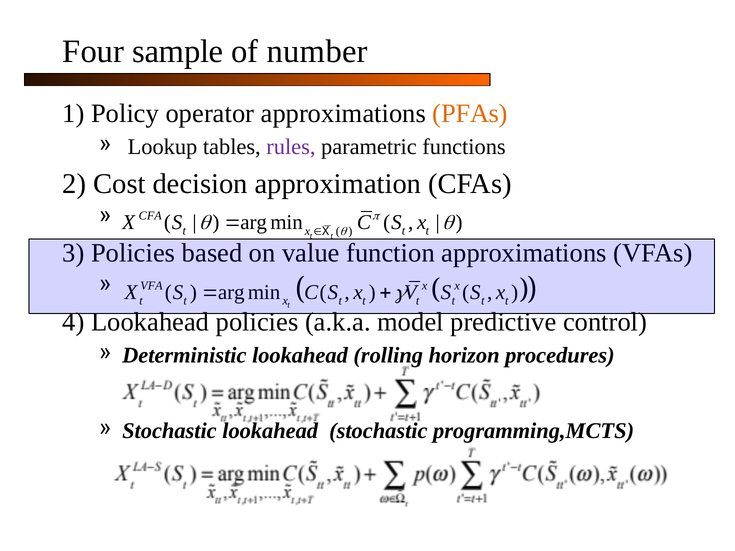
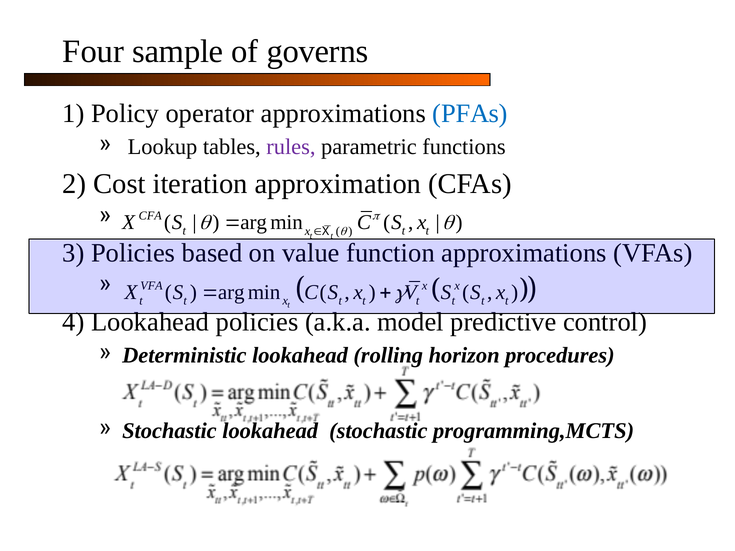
number: number -> governs
PFAs colour: orange -> blue
decision: decision -> iteration
